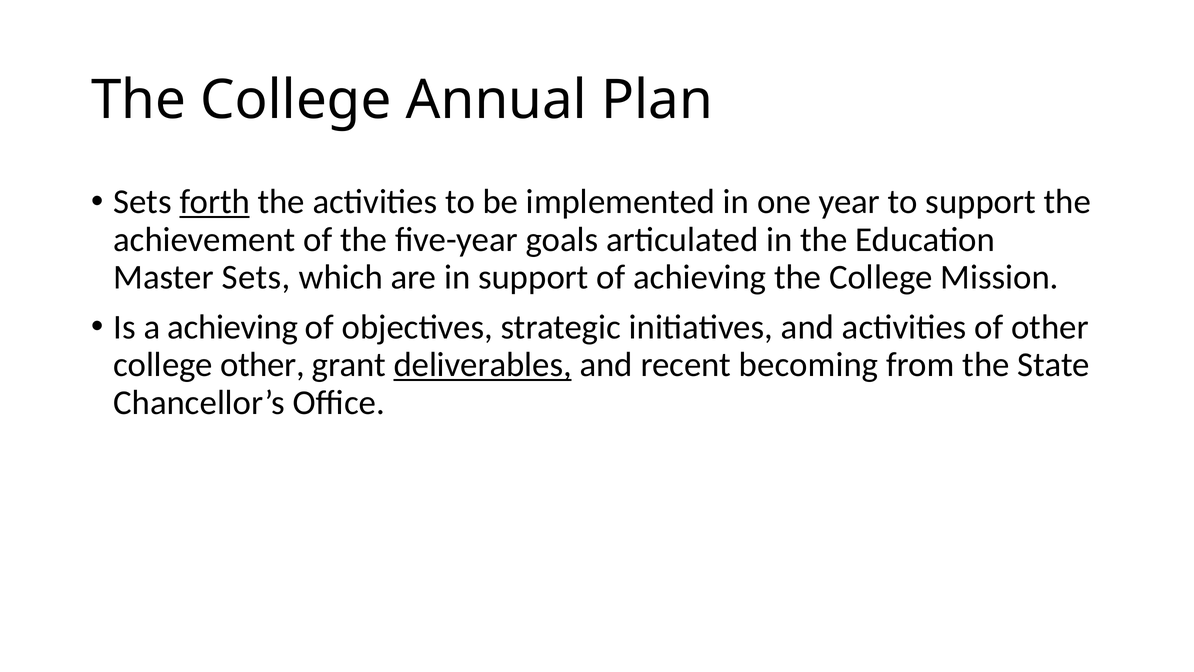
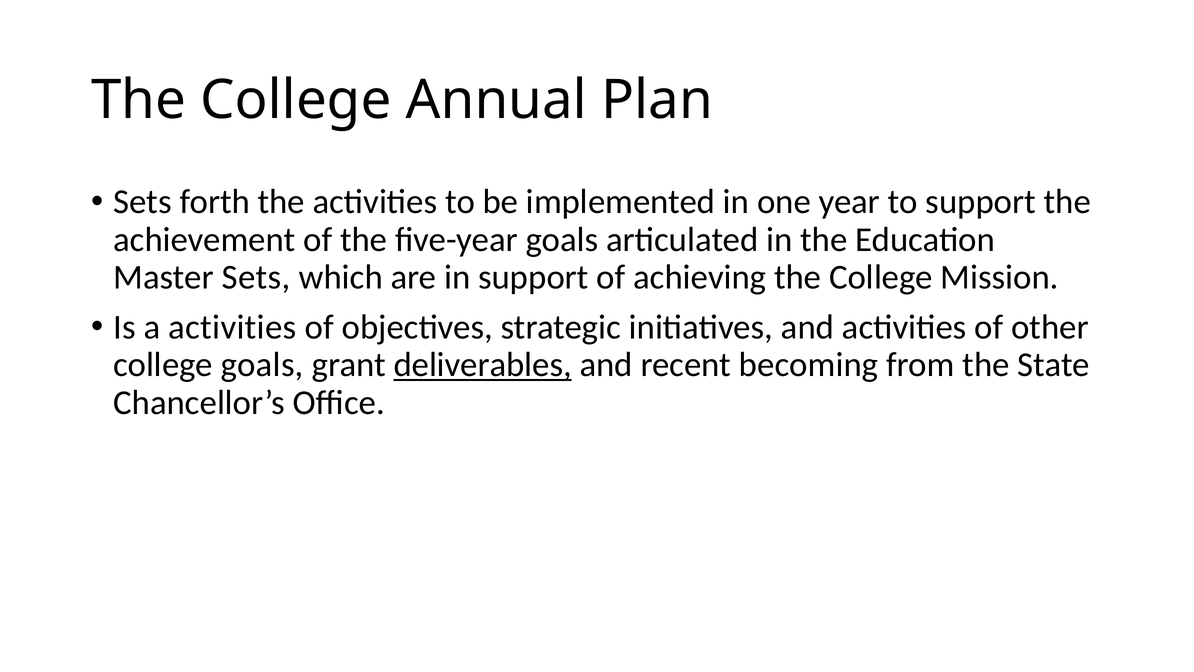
forth underline: present -> none
a achieving: achieving -> activities
college other: other -> goals
